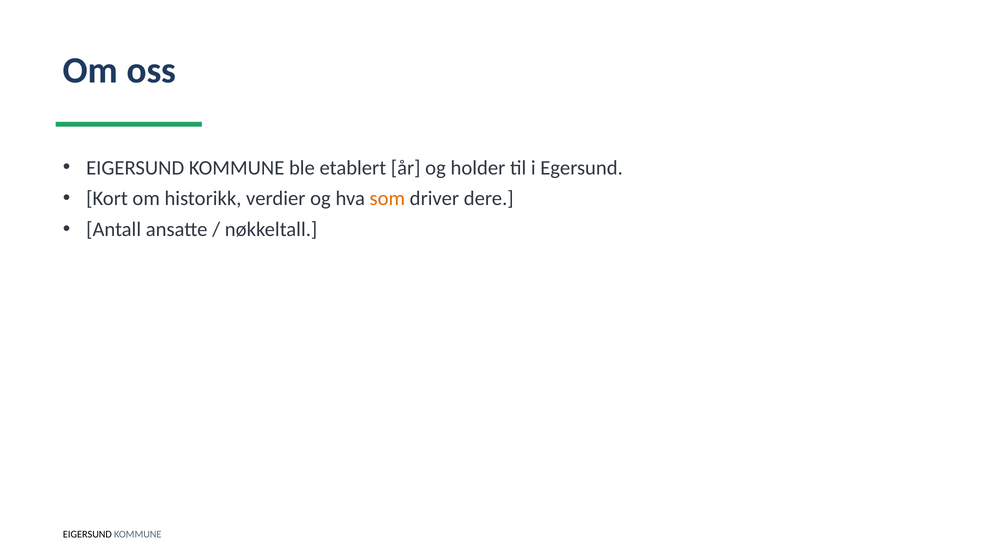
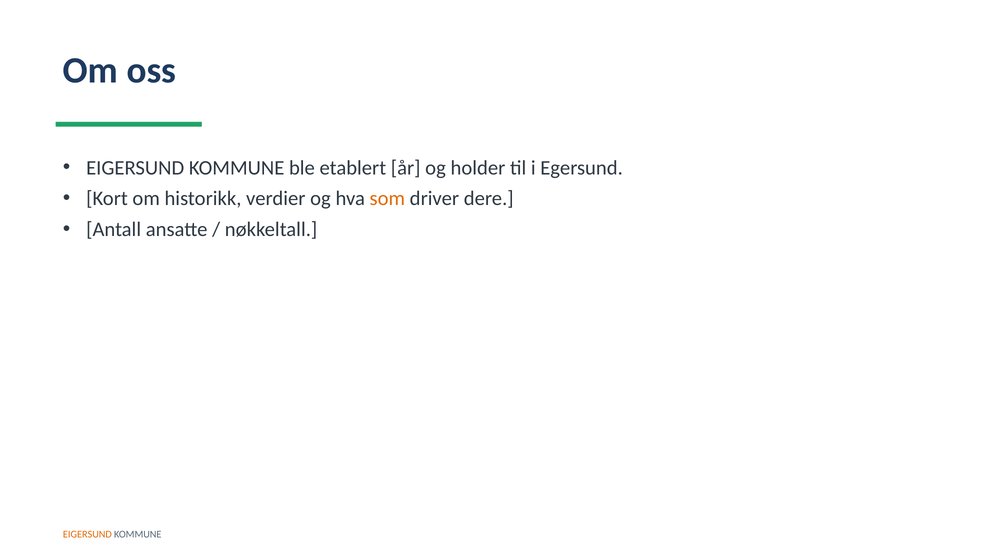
EIGERSUND at (87, 534) colour: black -> orange
